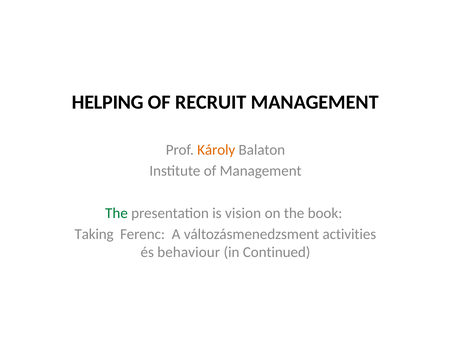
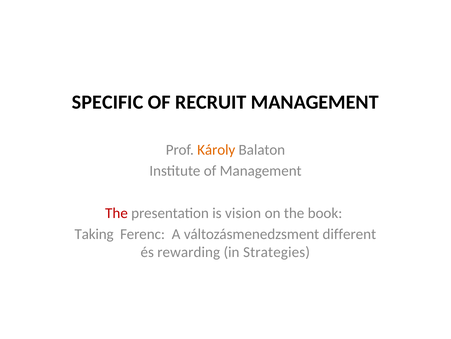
HELPING: HELPING -> SPECIFIC
The at (116, 213) colour: green -> red
activities: activities -> different
behaviour: behaviour -> rewarding
Continued: Continued -> Strategies
